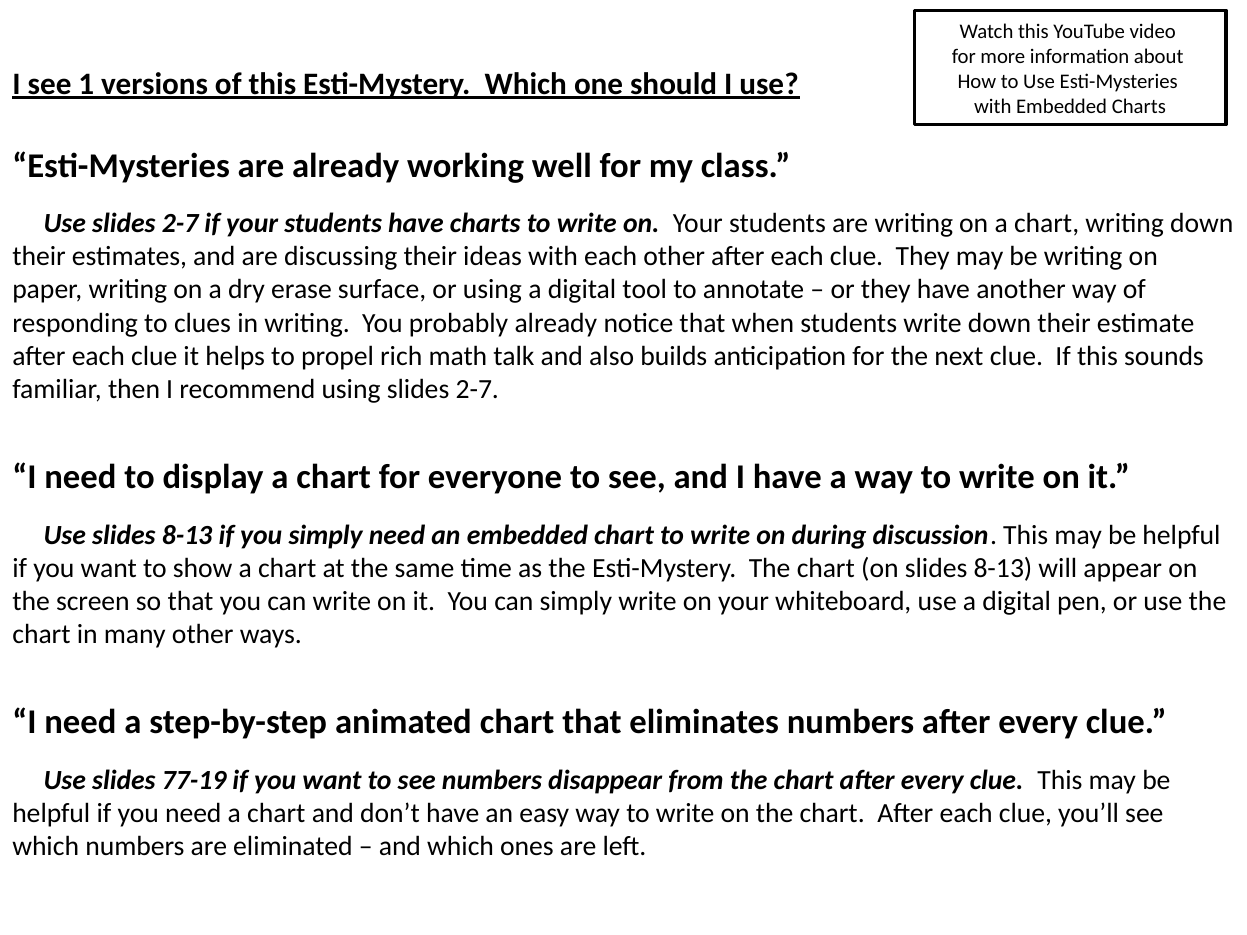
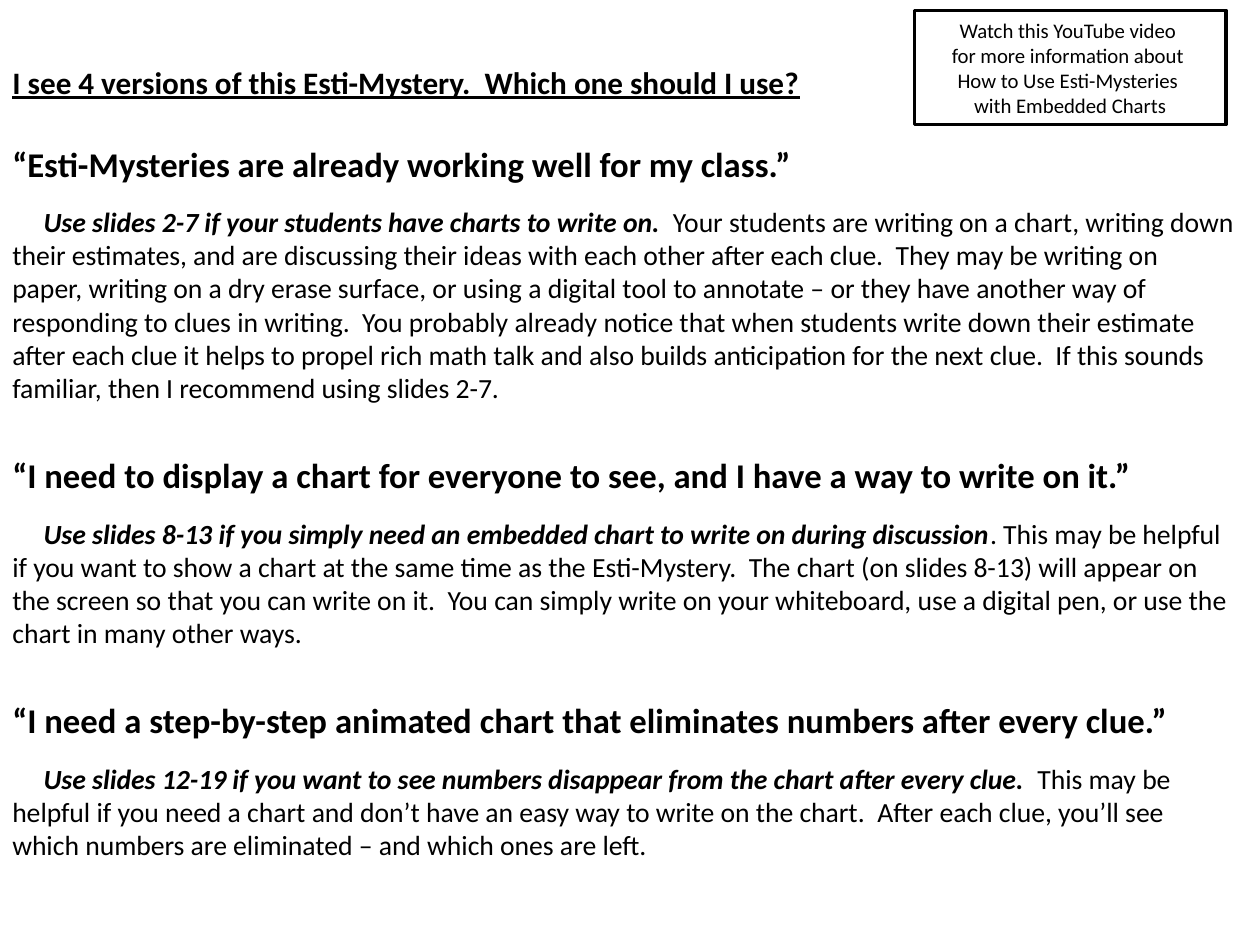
1: 1 -> 4
77-19: 77-19 -> 12-19
